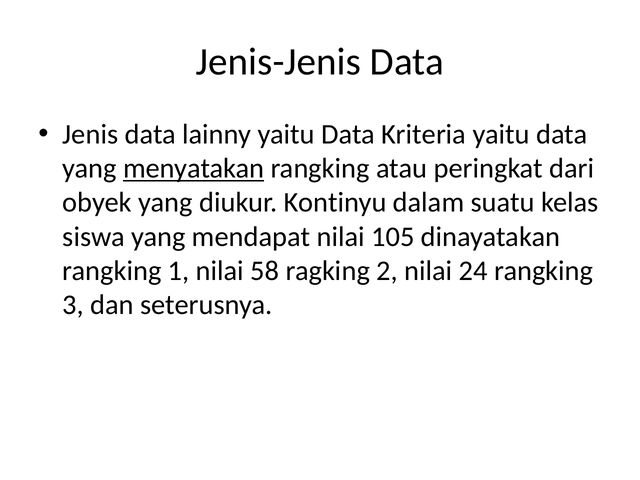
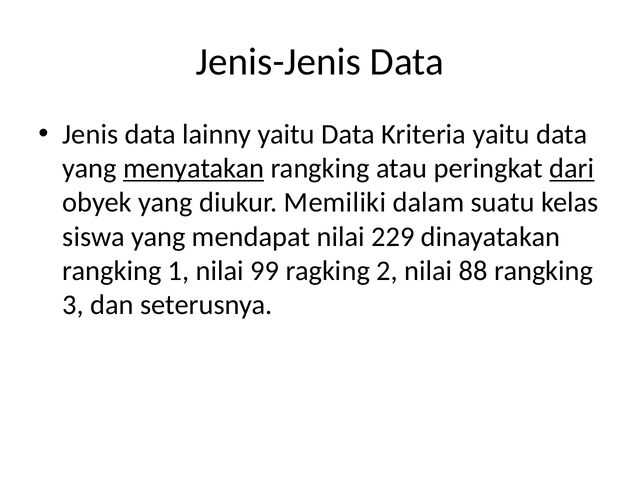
dari underline: none -> present
Kontinyu: Kontinyu -> Memiliki
105: 105 -> 229
58: 58 -> 99
24: 24 -> 88
